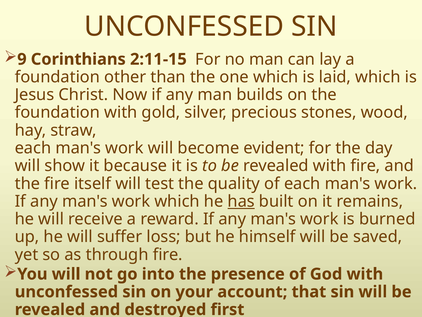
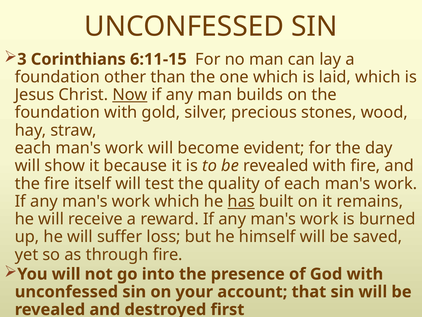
9: 9 -> 3
2:11-15: 2:11-15 -> 6:11-15
Now underline: none -> present
